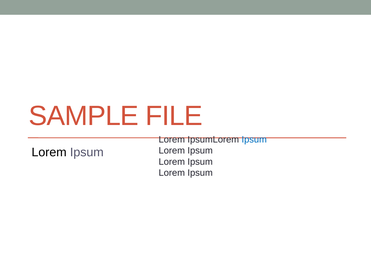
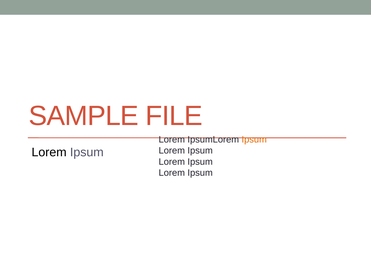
Ipsum at (254, 140) colour: blue -> orange
